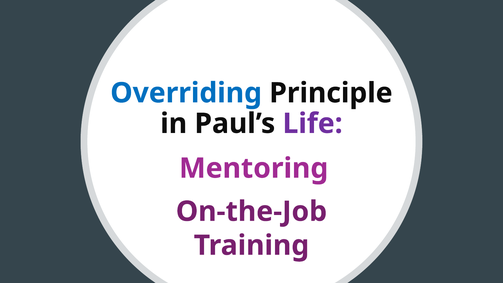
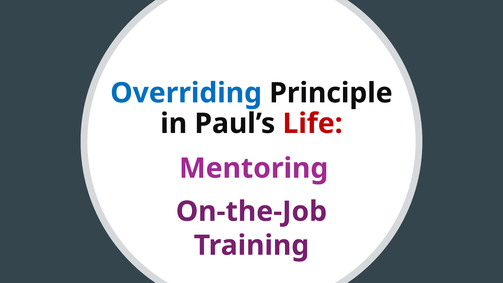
Life colour: purple -> red
